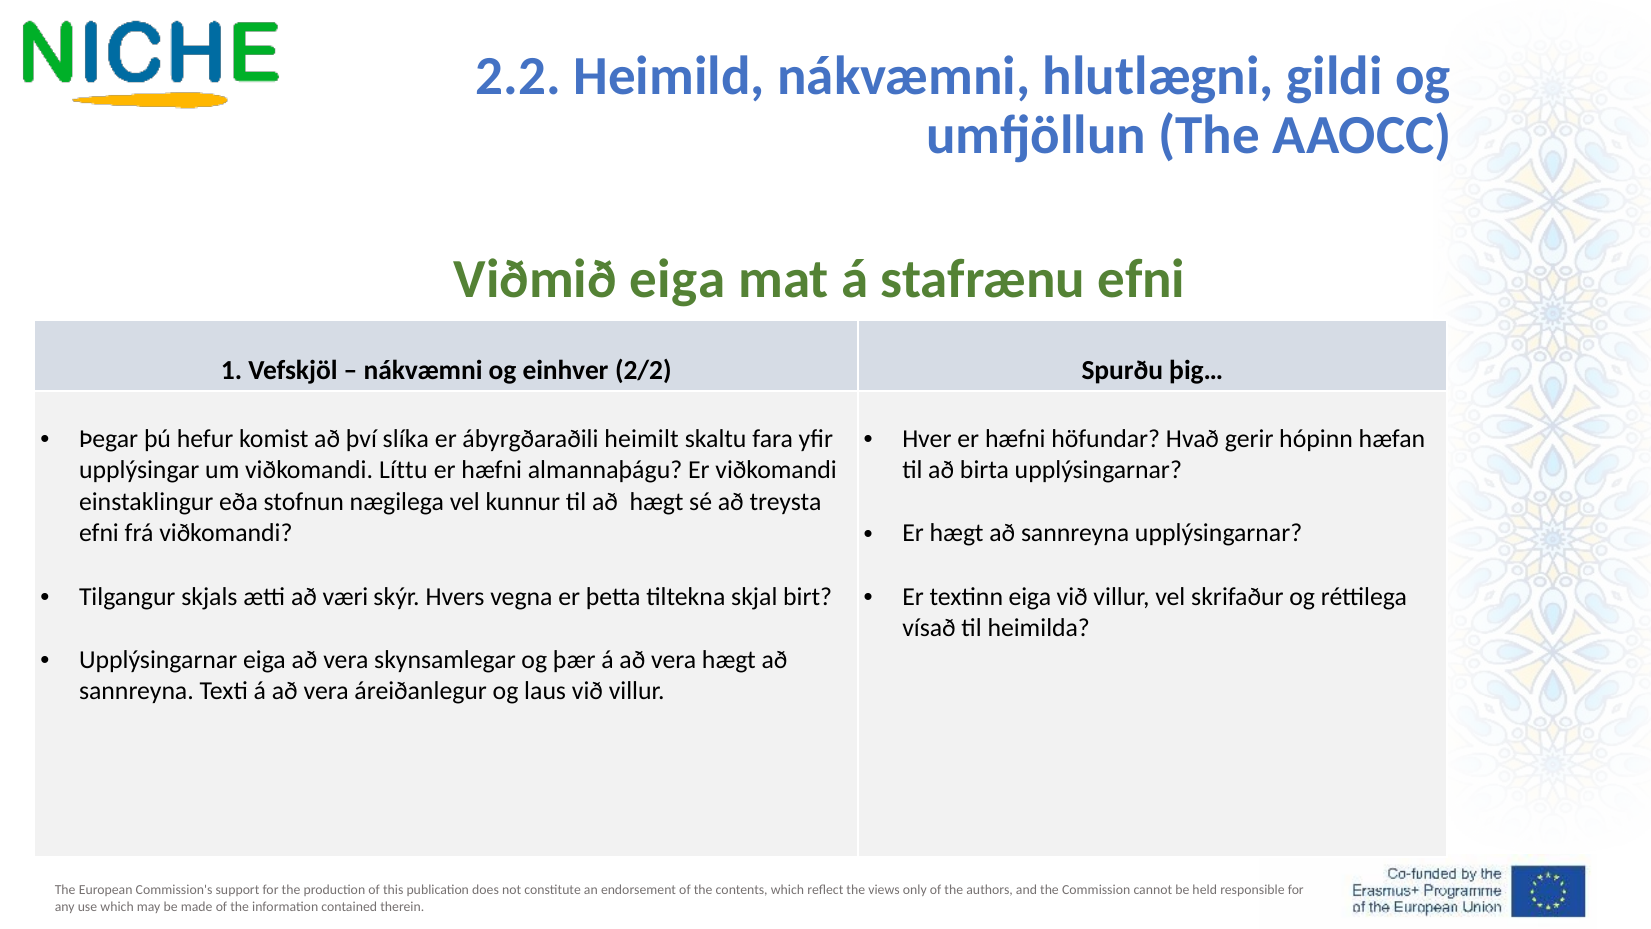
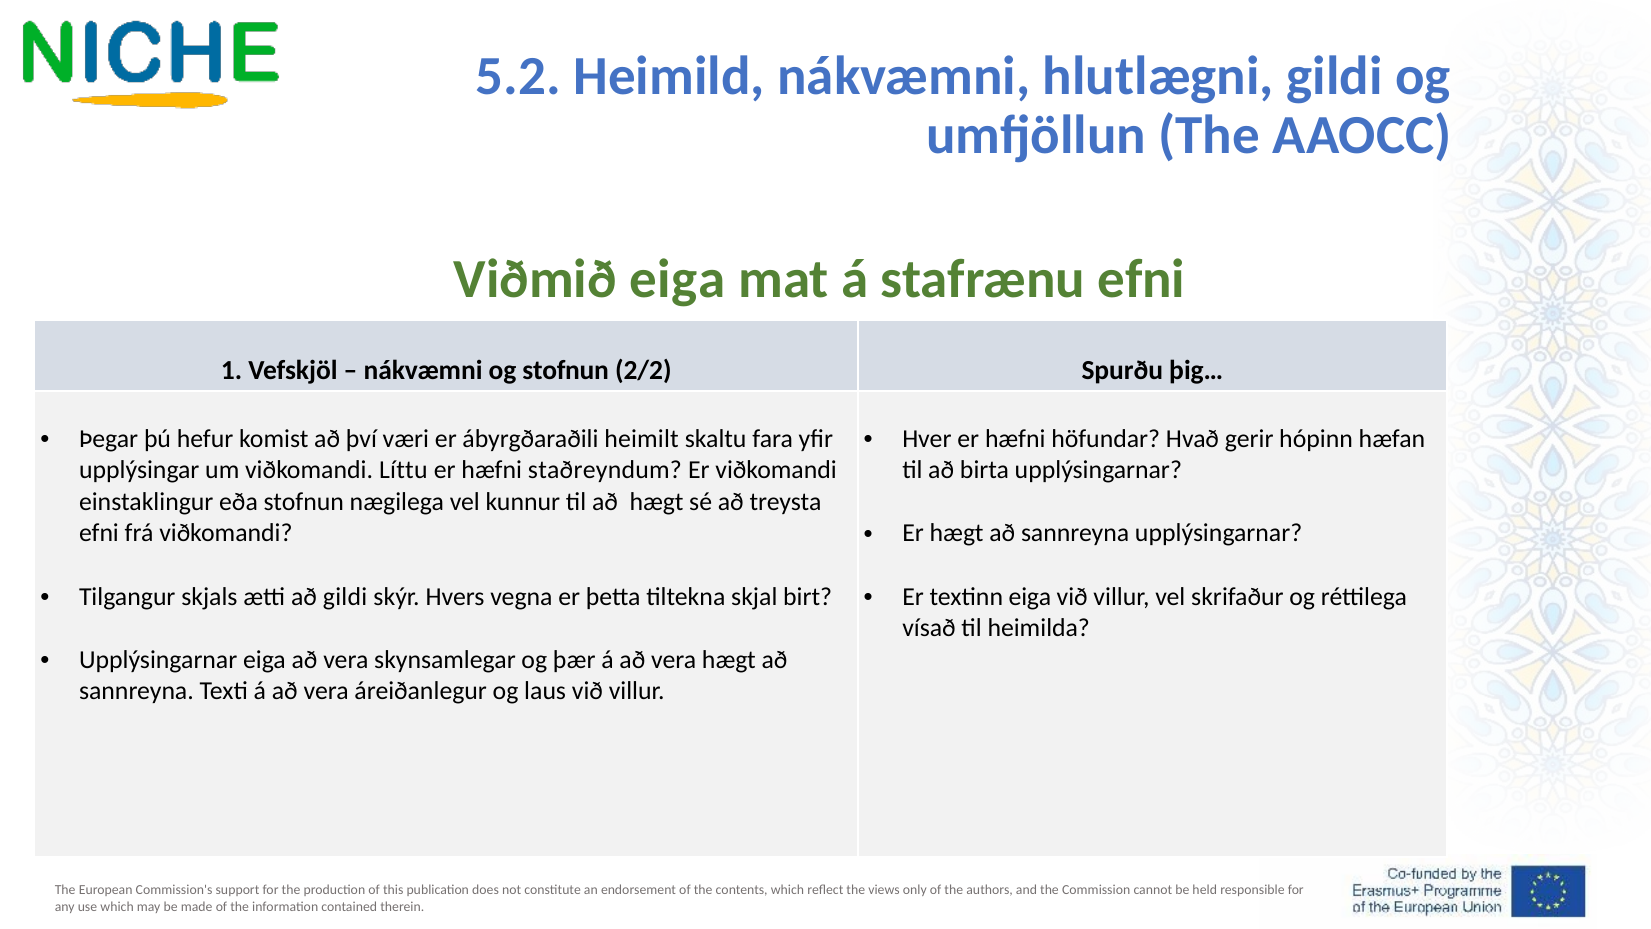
2.2: 2.2 -> 5.2
og einhver: einhver -> stofnun
slíka: slíka -> væri
almannaþágu: almannaþágu -> staðreyndum
að væri: væri -> gildi
